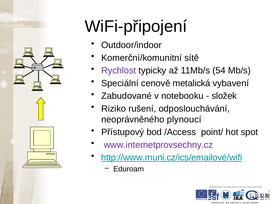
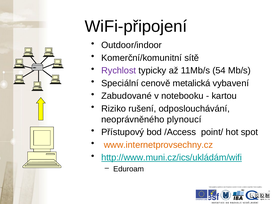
složek: složek -> kartou
www.internetprovsechny.cz colour: purple -> orange
http://www.muni.cz/ics/emailové/wifi: http://www.muni.cz/ics/emailové/wifi -> http://www.muni.cz/ics/ukládám/wifi
